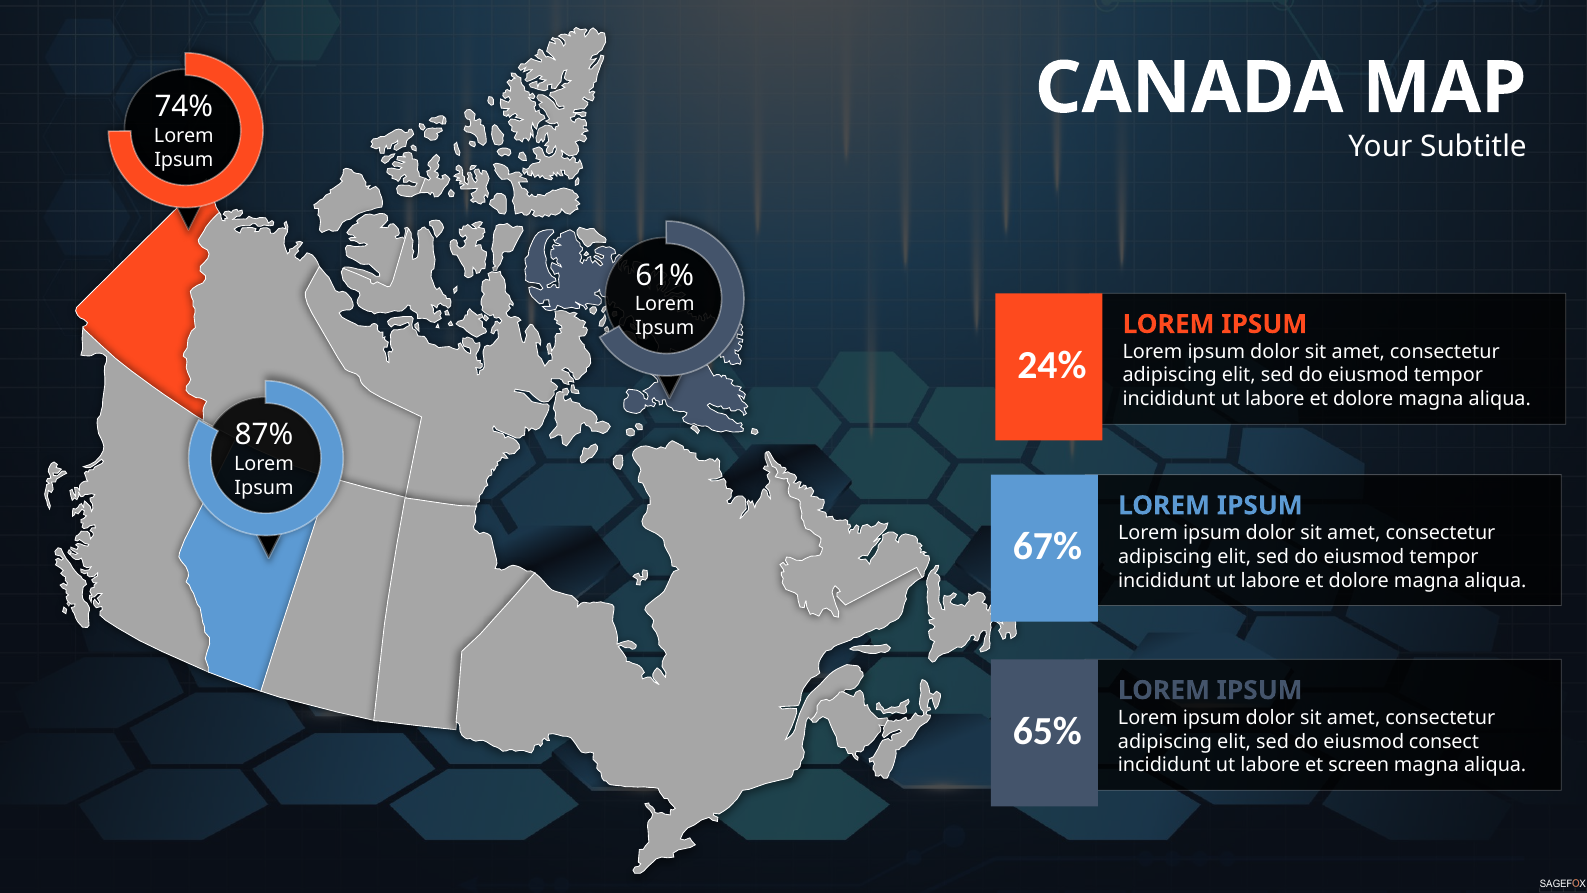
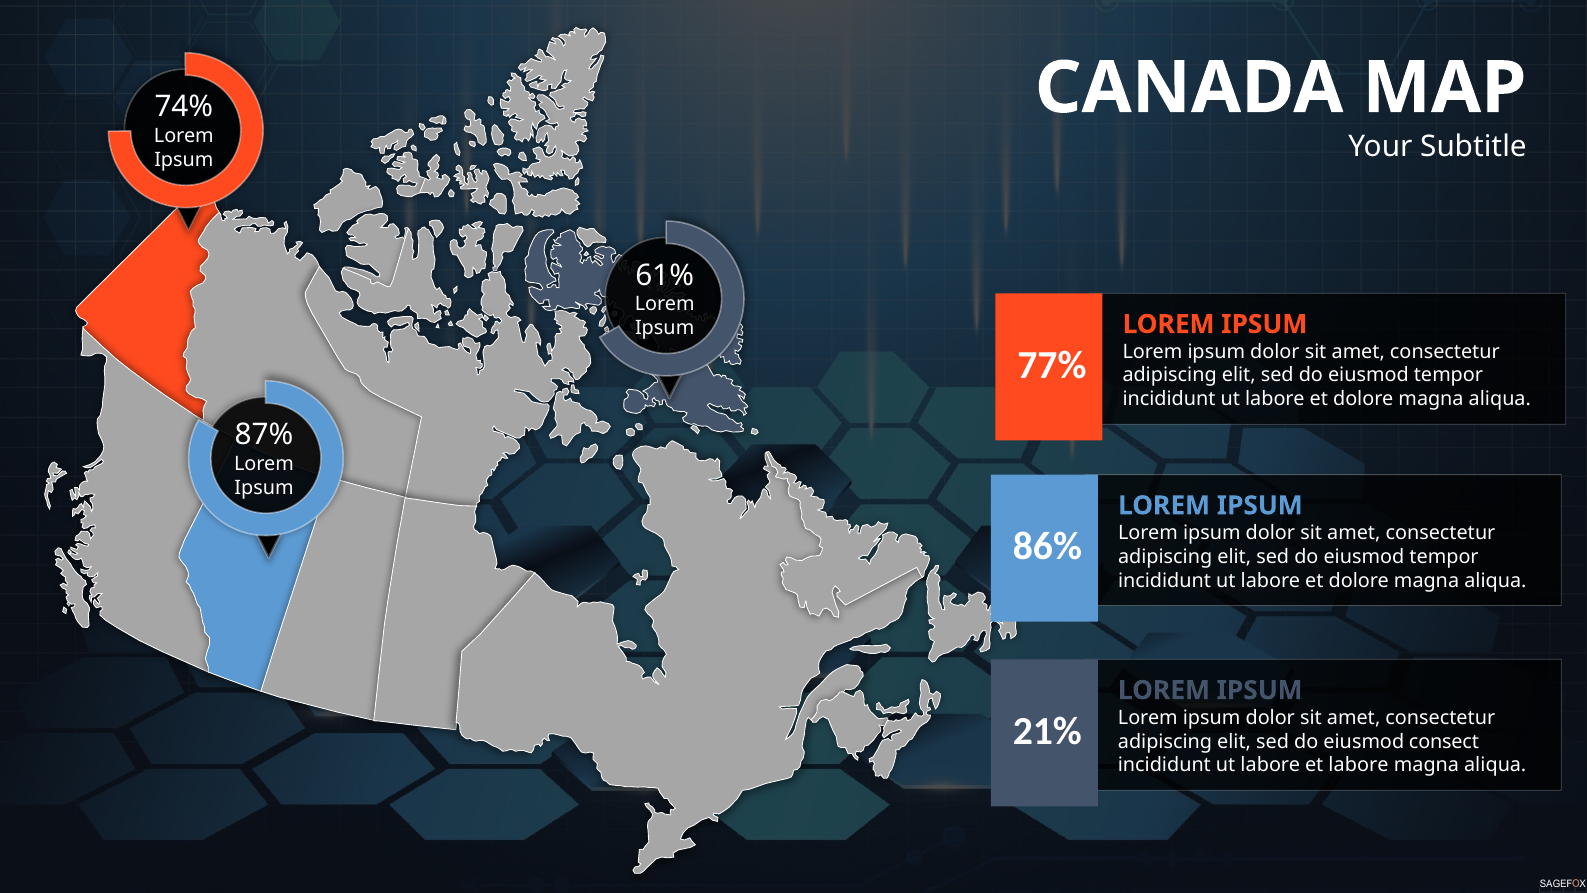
24%: 24% -> 77%
67%: 67% -> 86%
65%: 65% -> 21%
et screen: screen -> labore
